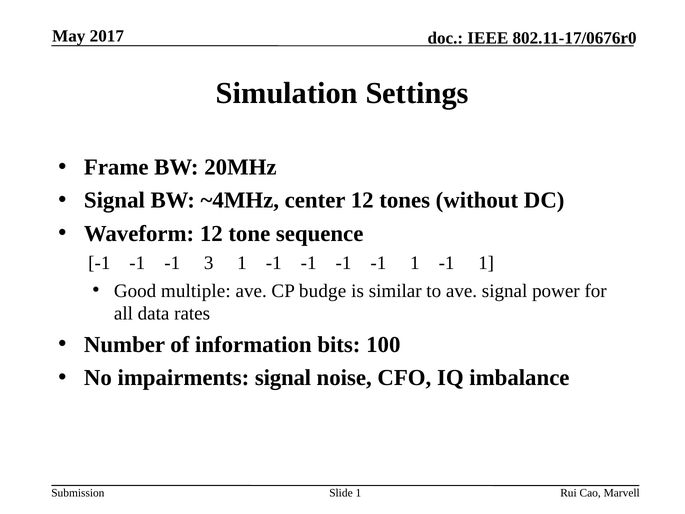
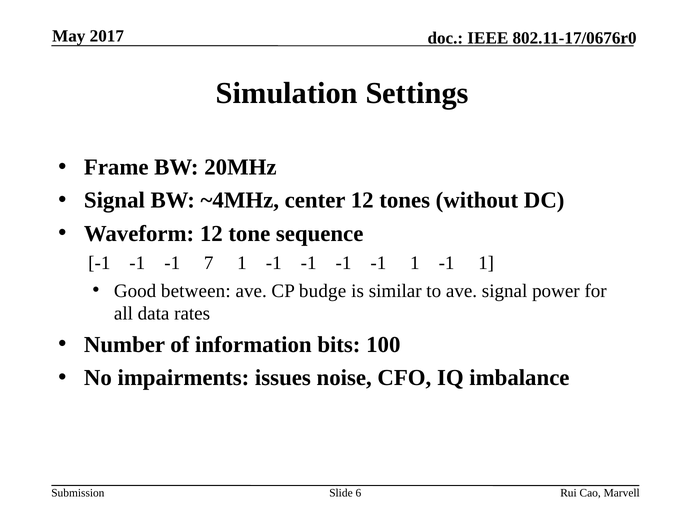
3: 3 -> 7
multiple: multiple -> between
impairments signal: signal -> issues
Slide 1: 1 -> 6
